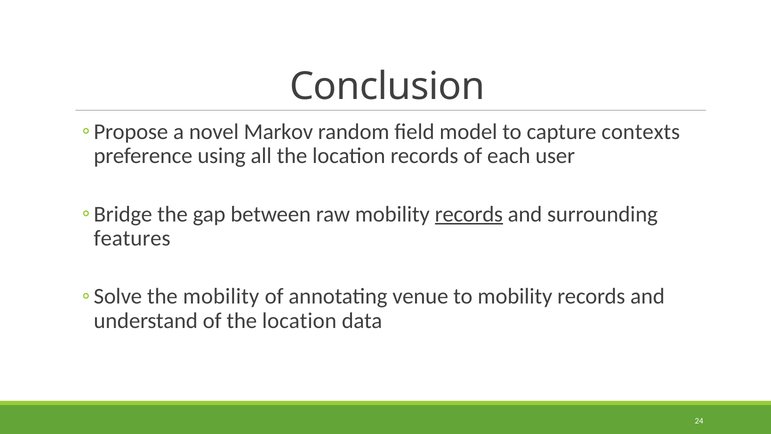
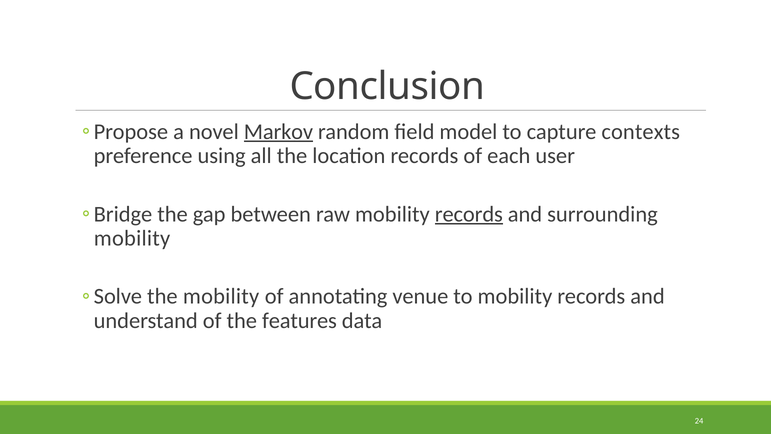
Markov underline: none -> present
features at (132, 238): features -> mobility
of the location: location -> features
